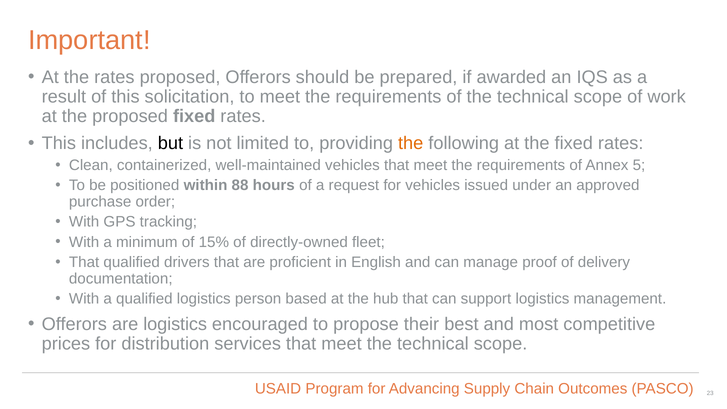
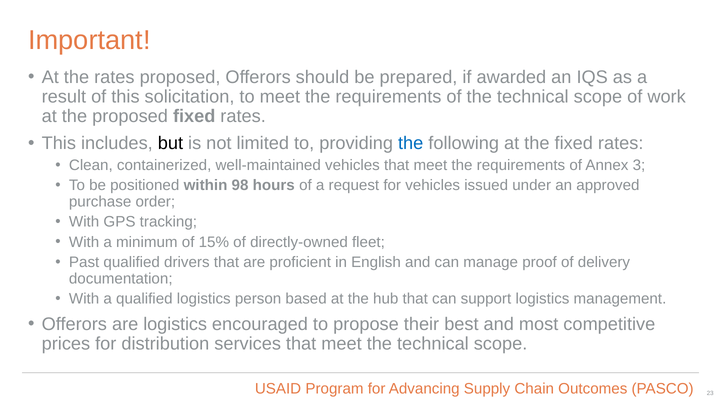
the at (411, 143) colour: orange -> blue
5: 5 -> 3
88: 88 -> 98
That at (84, 262): That -> Past
